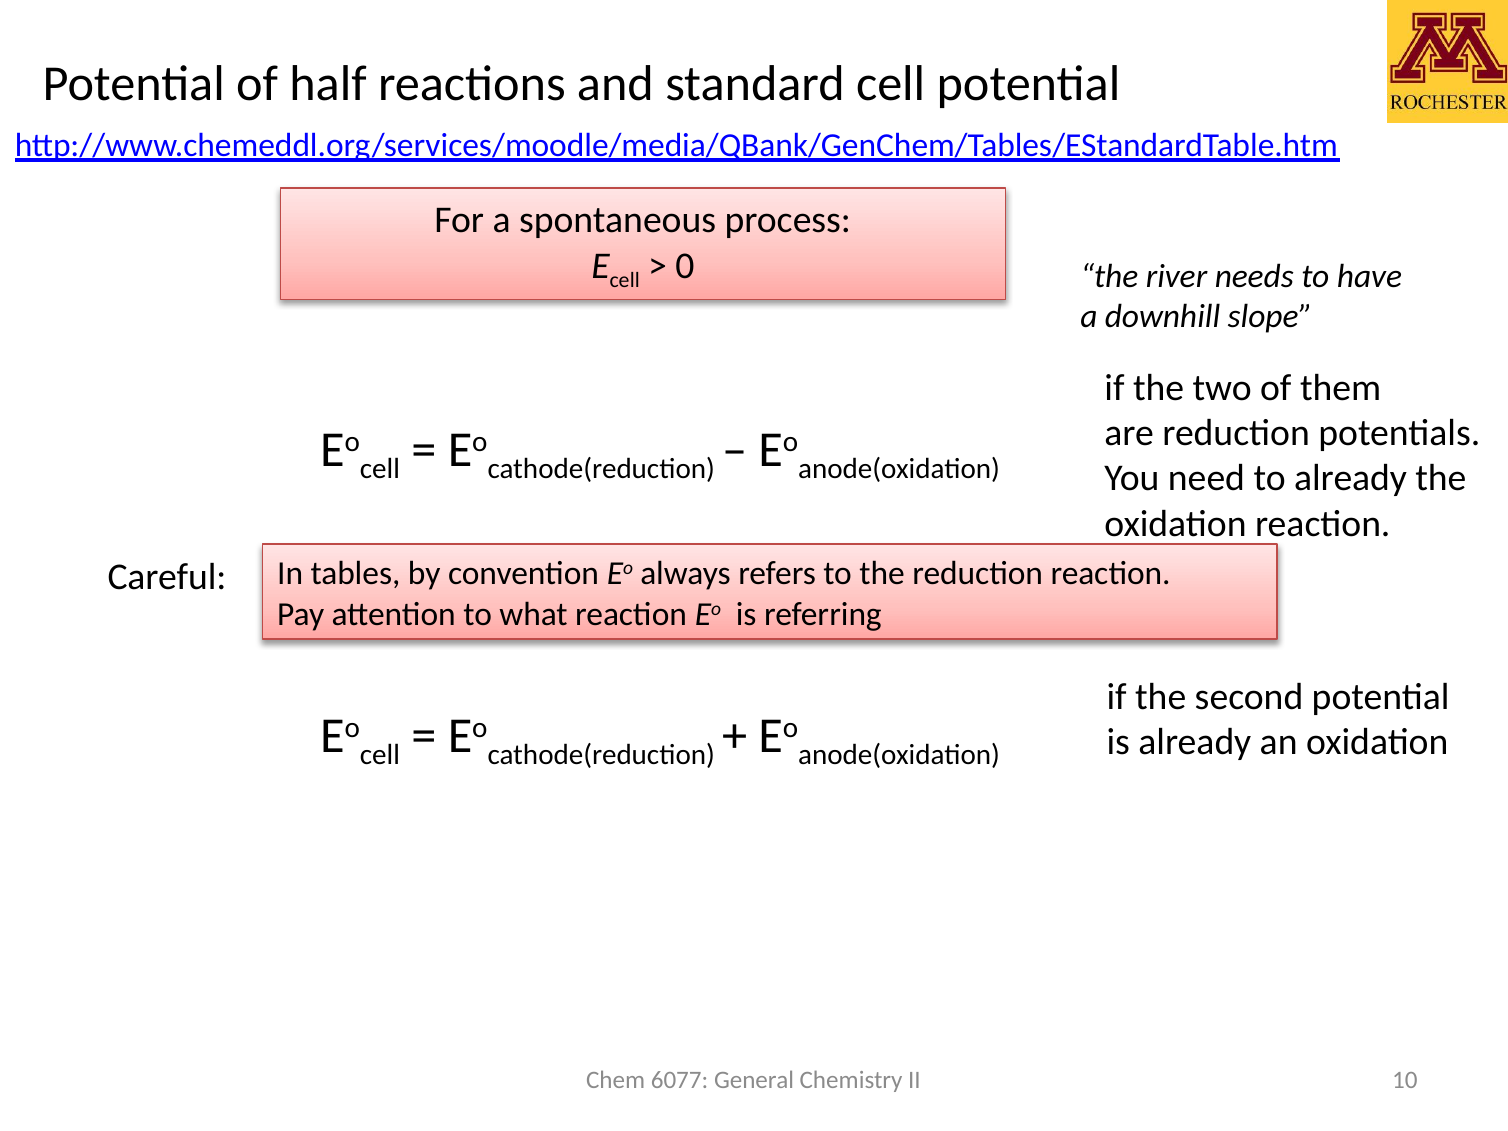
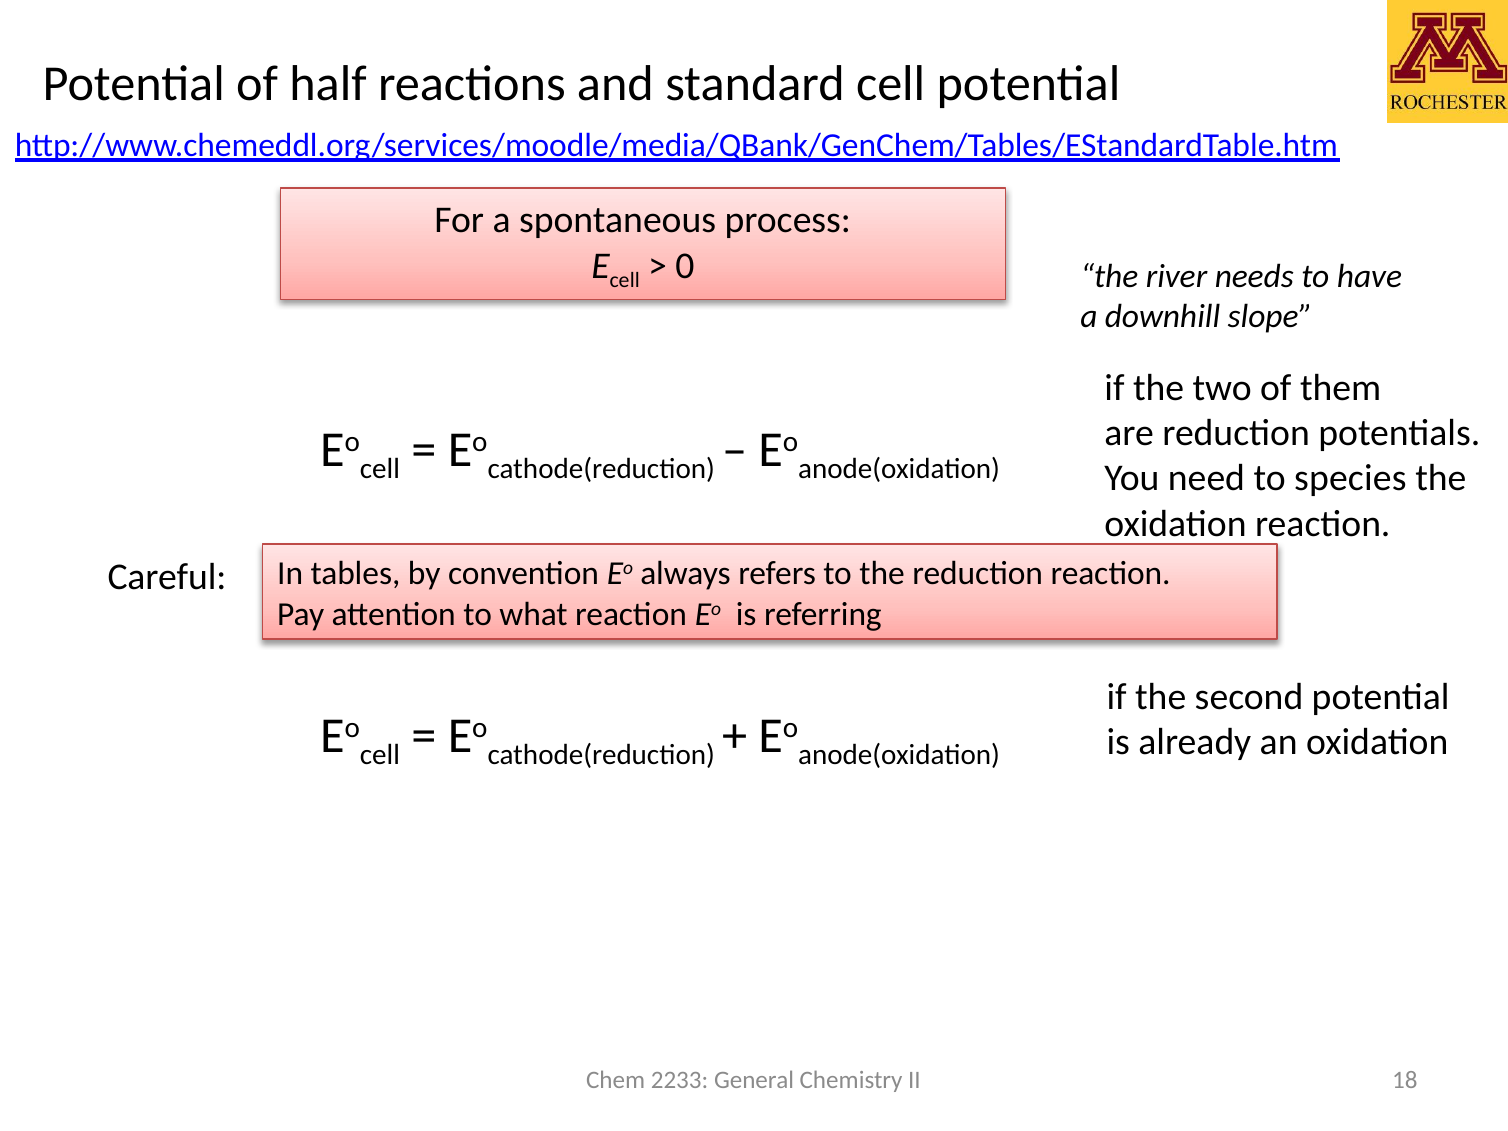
to already: already -> species
6077: 6077 -> 2233
10: 10 -> 18
